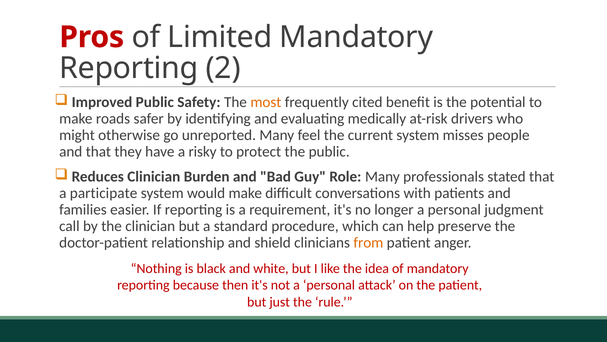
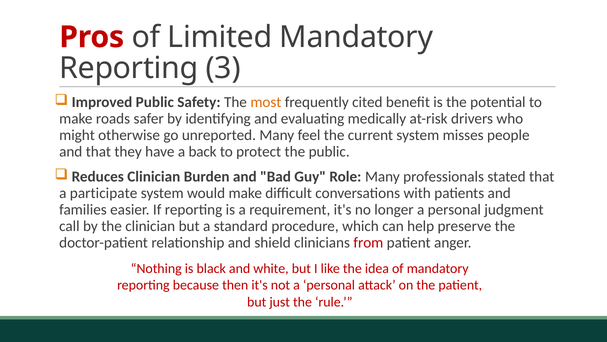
2: 2 -> 3
risky: risky -> back
from colour: orange -> red
